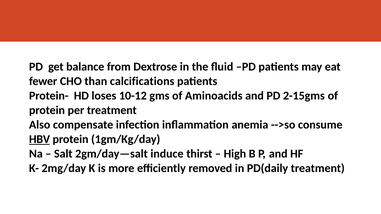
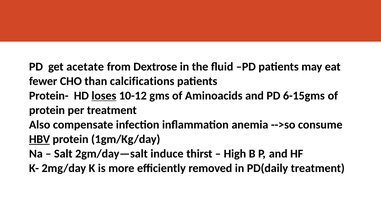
balance: balance -> acetate
loses underline: none -> present
2-15gms: 2-15gms -> 6-15gms
